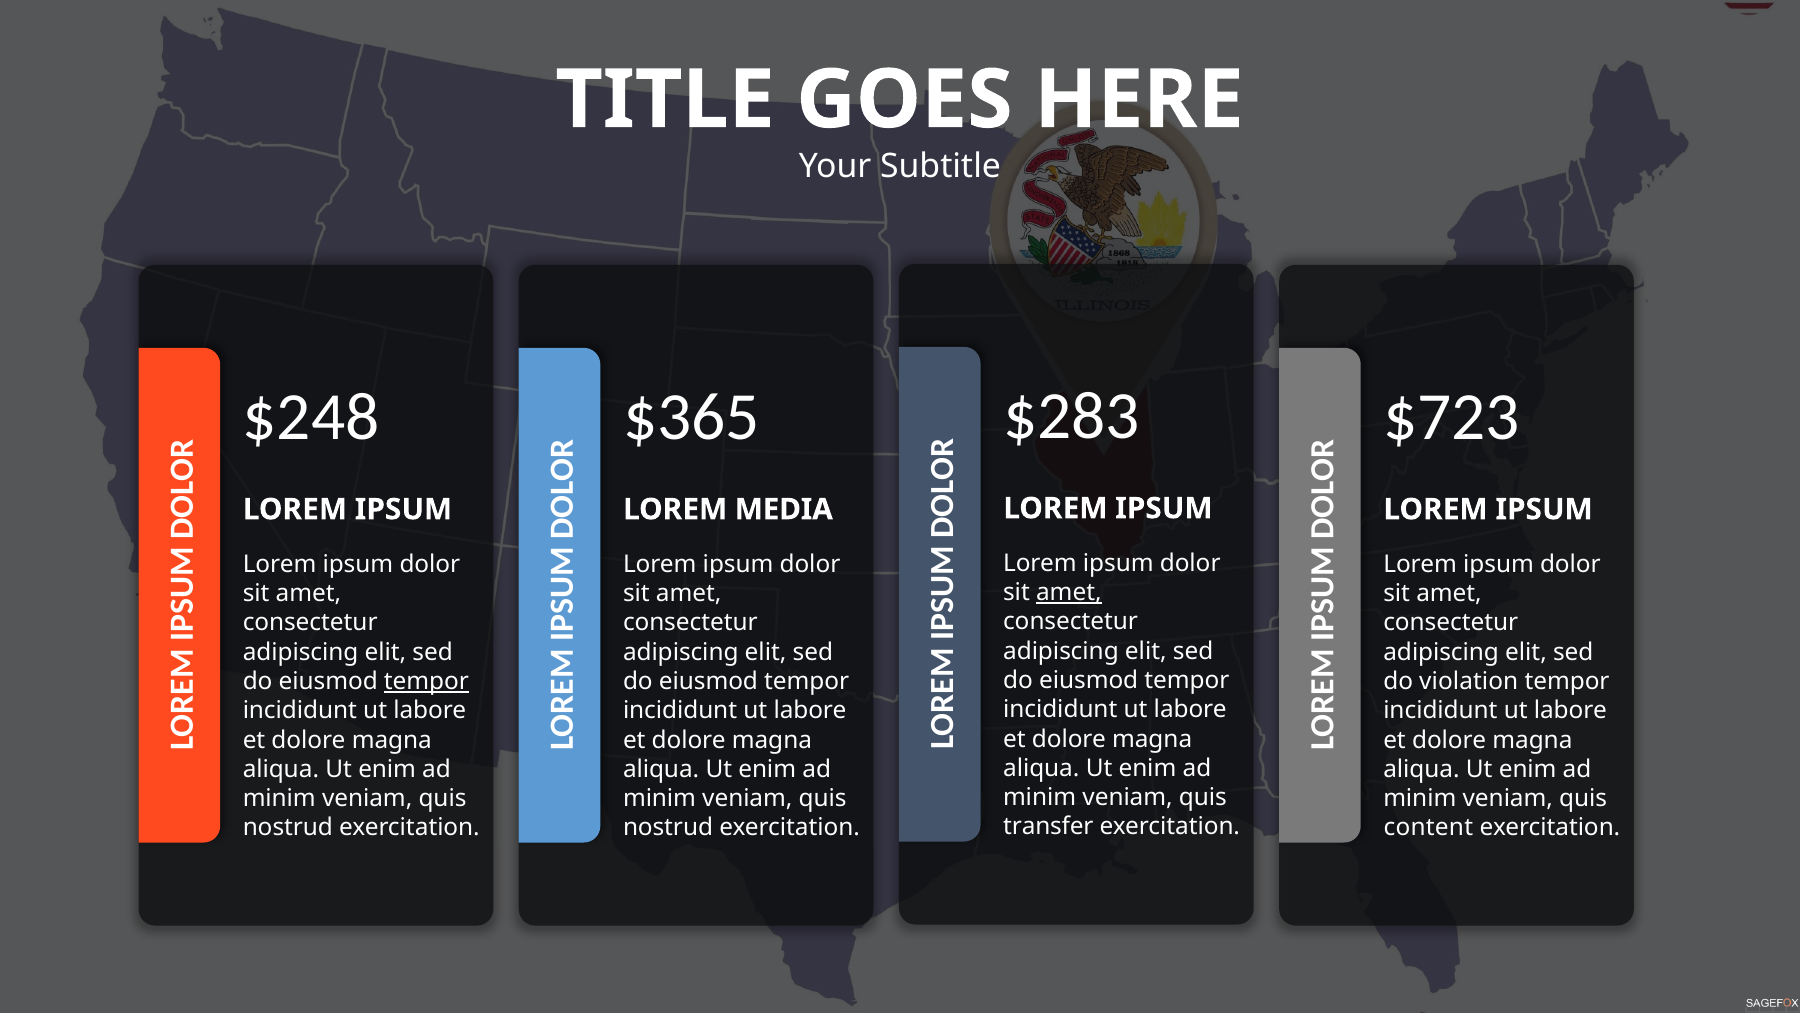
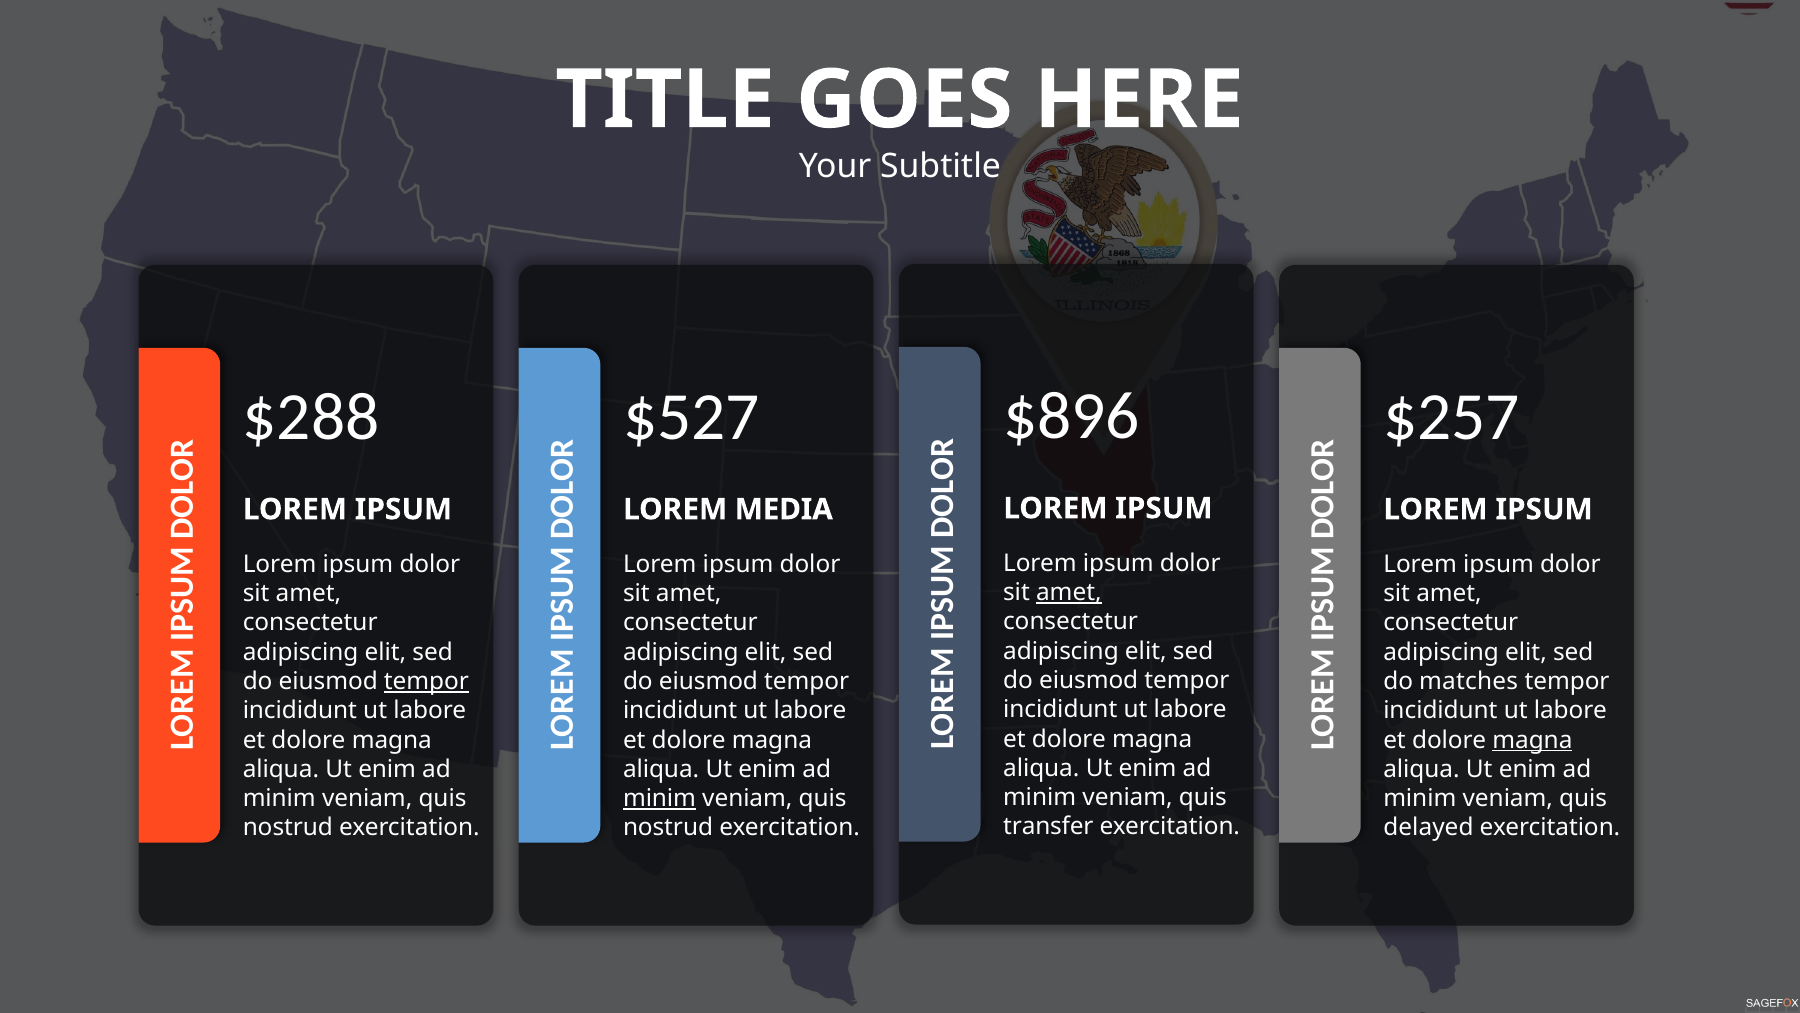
$283: $283 -> $896
$248: $248 -> $288
$365: $365 -> $527
$723: $723 -> $257
violation: violation -> matches
magna at (1532, 740) underline: none -> present
minim at (660, 798) underline: none -> present
content: content -> delayed
